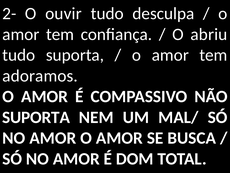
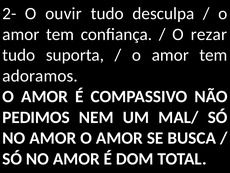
abriu: abriu -> rezar
SUPORTA at (36, 117): SUPORTA -> PEDIMOS
